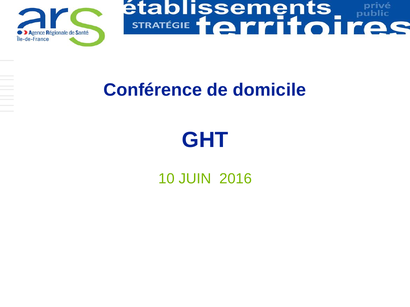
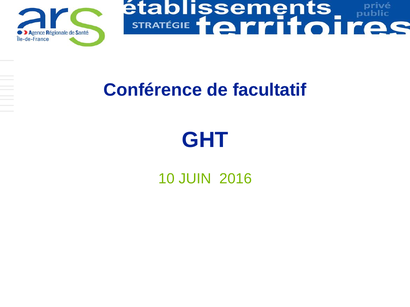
domicile: domicile -> facultatif
